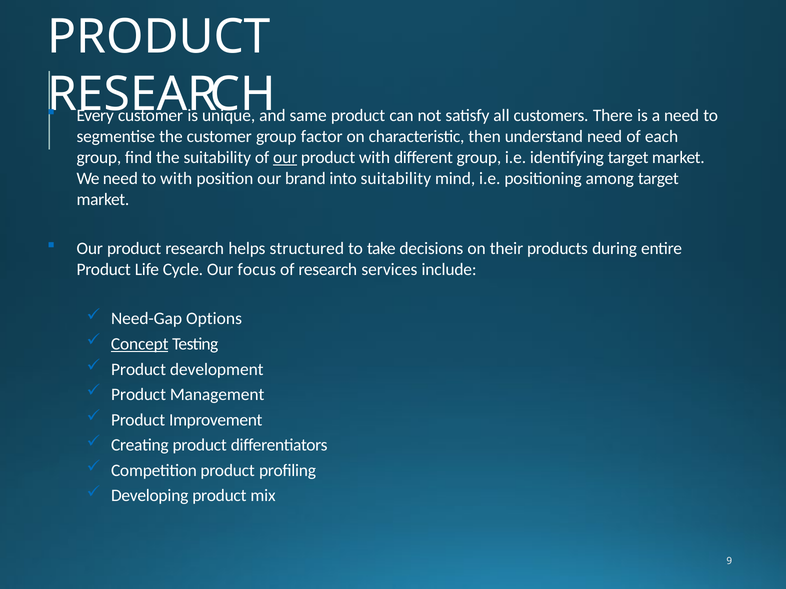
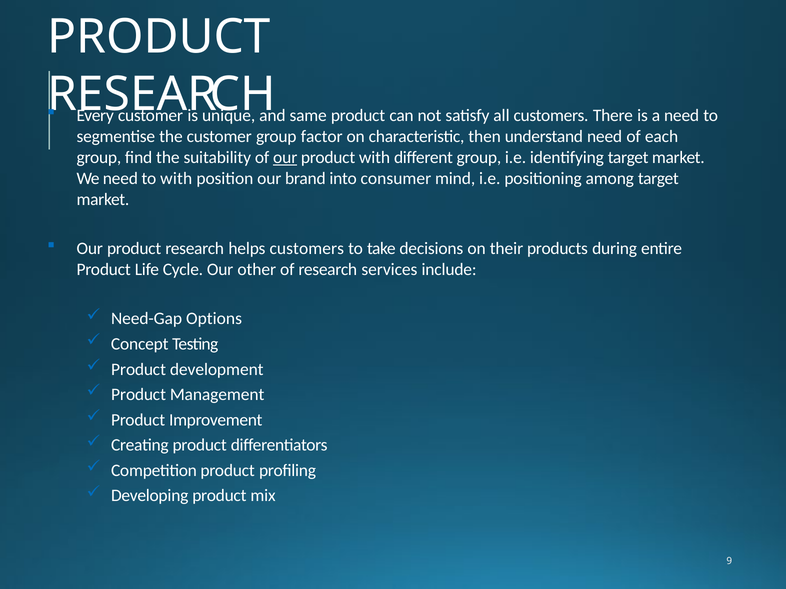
into suitability: suitability -> consumer
helps structured: structured -> customers
focus: focus -> other
Concept underline: present -> none
